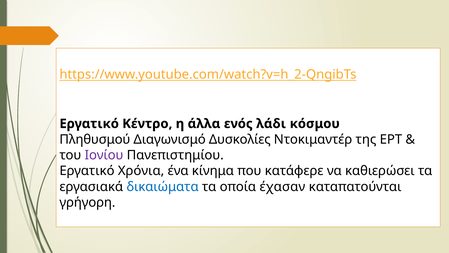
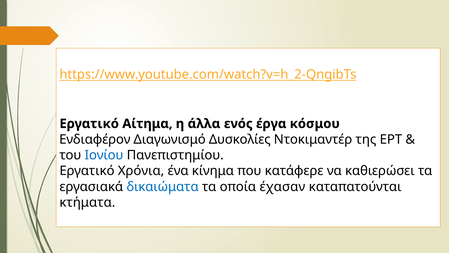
Κέντρο: Κέντρο -> Αίτημα
λάδι: λάδι -> έργα
Πληθυσμού: Πληθυσμού -> Ενδιαφέρον
Ιονίου colour: purple -> blue
γρήγορη: γρήγορη -> κτήματα
